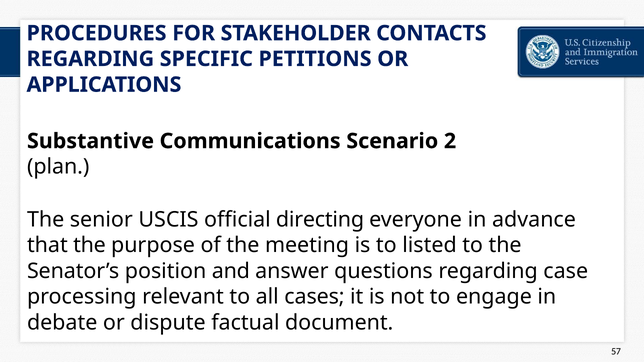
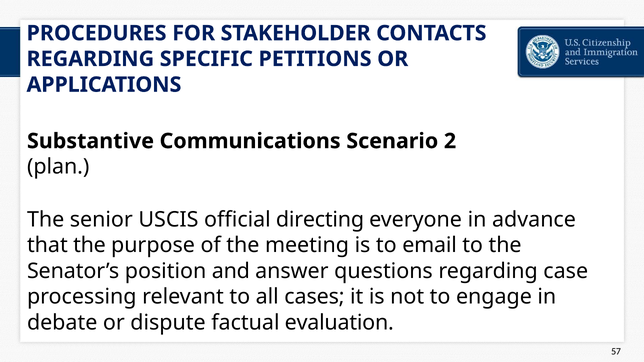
listed: listed -> email
document: document -> evaluation
